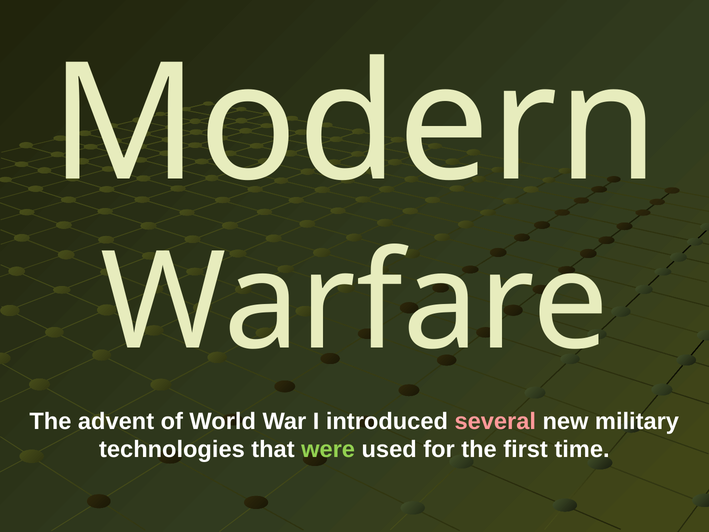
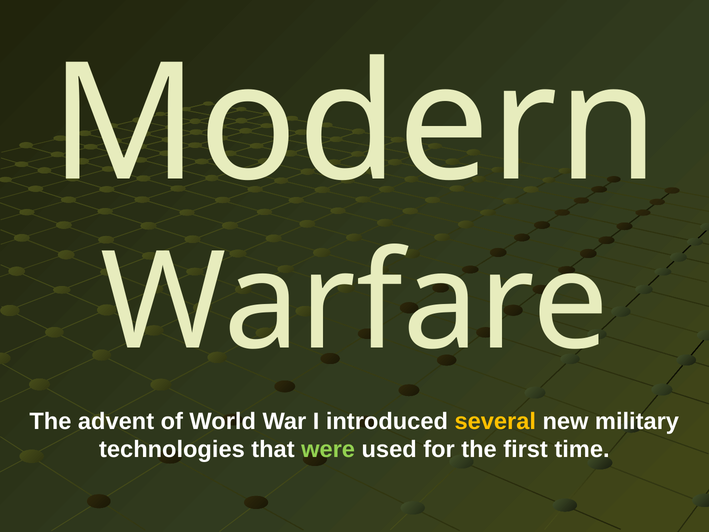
several colour: pink -> yellow
